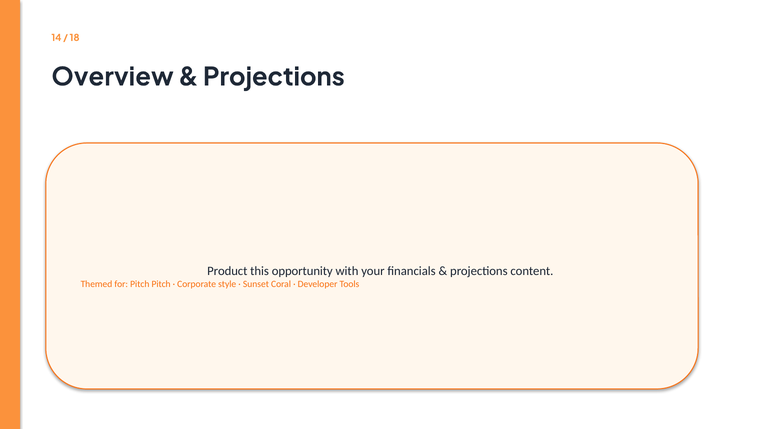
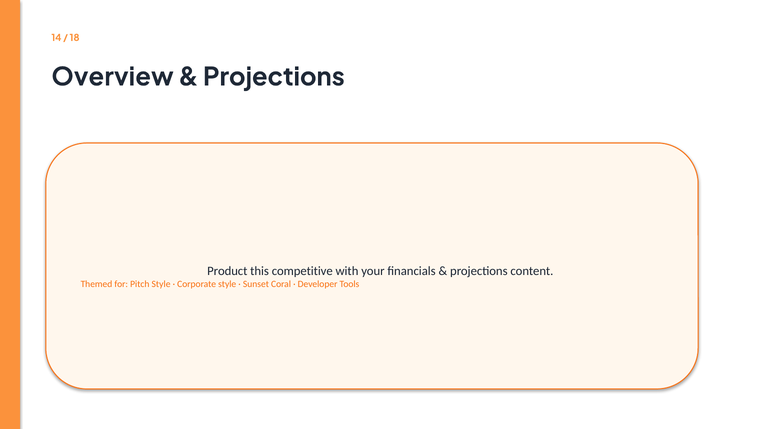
opportunity: opportunity -> competitive
Pitch Pitch: Pitch -> Style
